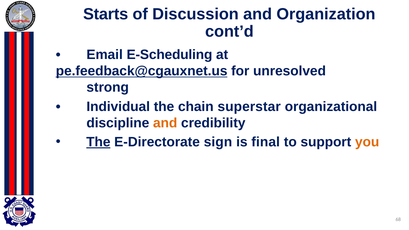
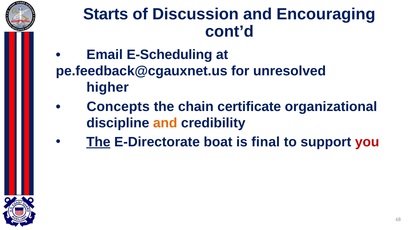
Organization: Organization -> Encouraging
pe.feedback@cgauxnet.us underline: present -> none
strong: strong -> higher
Individual: Individual -> Concepts
superstar: superstar -> certificate
sign: sign -> boat
you colour: orange -> red
